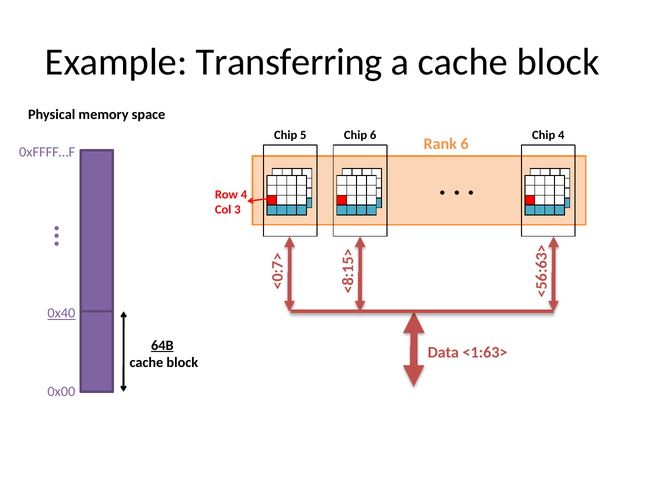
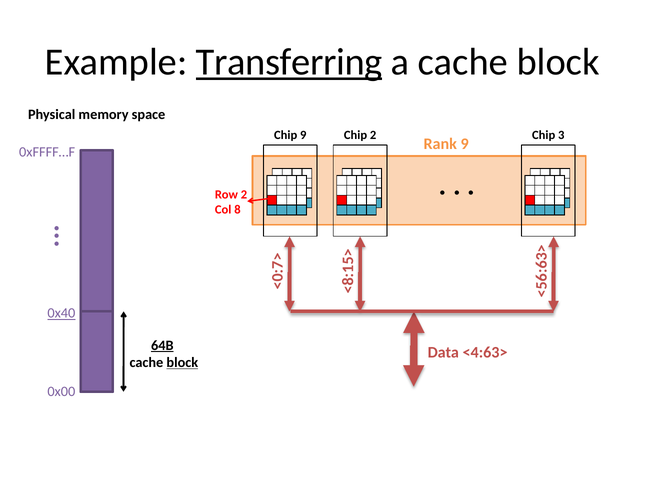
Transferring underline: none -> present
Chip 5: 5 -> 9
Chip 6: 6 -> 2
Chip 4: 4 -> 3
Rank 6: 6 -> 9
Row 4: 4 -> 2
Col 3: 3 -> 8
<1:63>: <1:63> -> <4:63>
block at (182, 363) underline: none -> present
